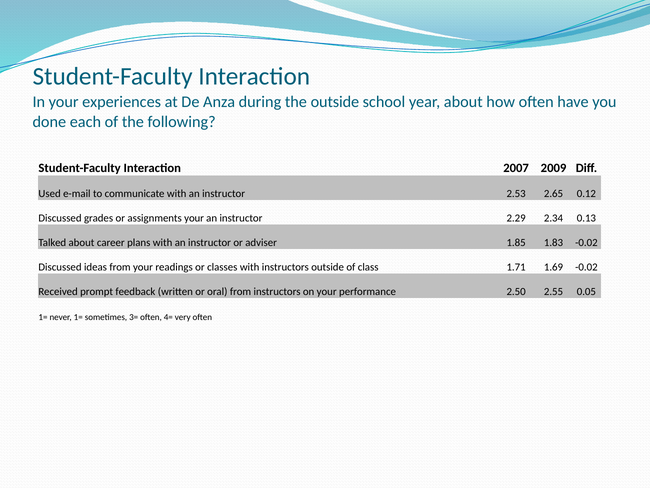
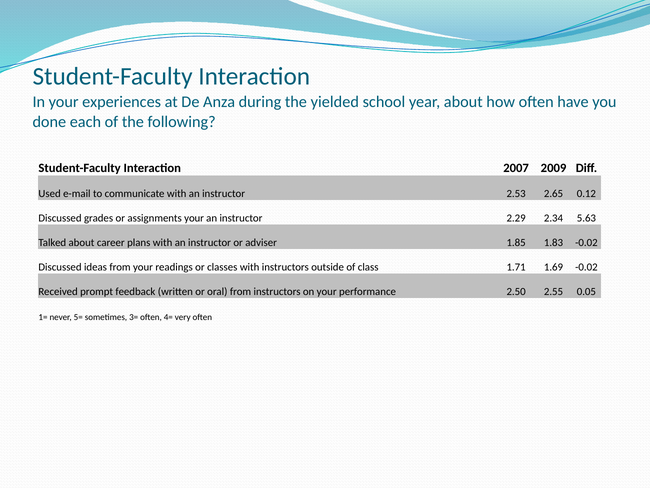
the outside: outside -> yielded
0.13: 0.13 -> 5.63
never 1=: 1= -> 5=
